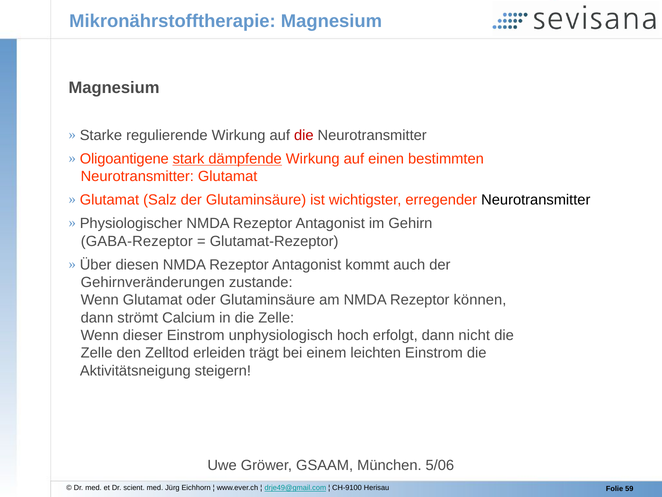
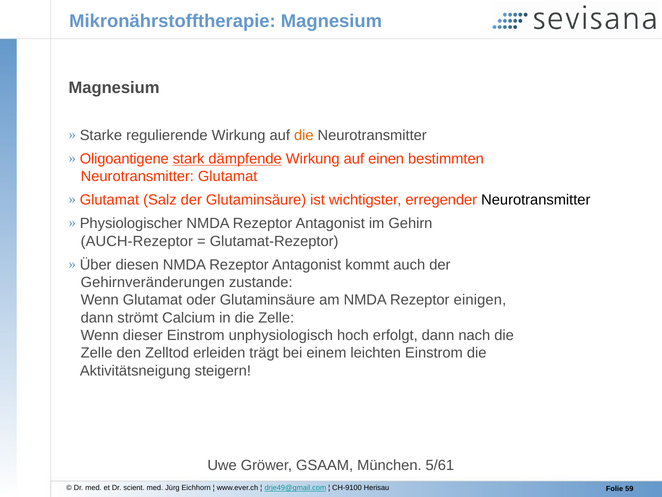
die at (304, 135) colour: red -> orange
GABA-Rezeptor: GABA-Rezeptor -> AUCH-Rezeptor
können: können -> einigen
nicht: nicht -> nach
5/06: 5/06 -> 5/61
